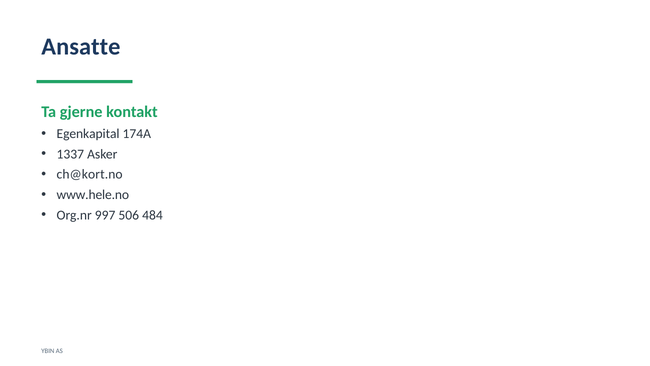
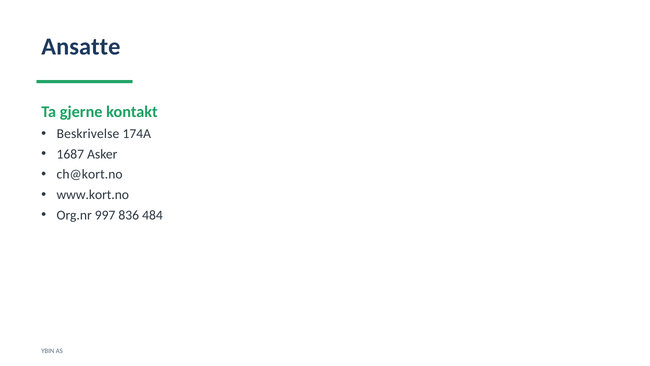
Egenkapital: Egenkapital -> Beskrivelse
1337: 1337 -> 1687
www.hele.no: www.hele.no -> www.kort.no
506: 506 -> 836
